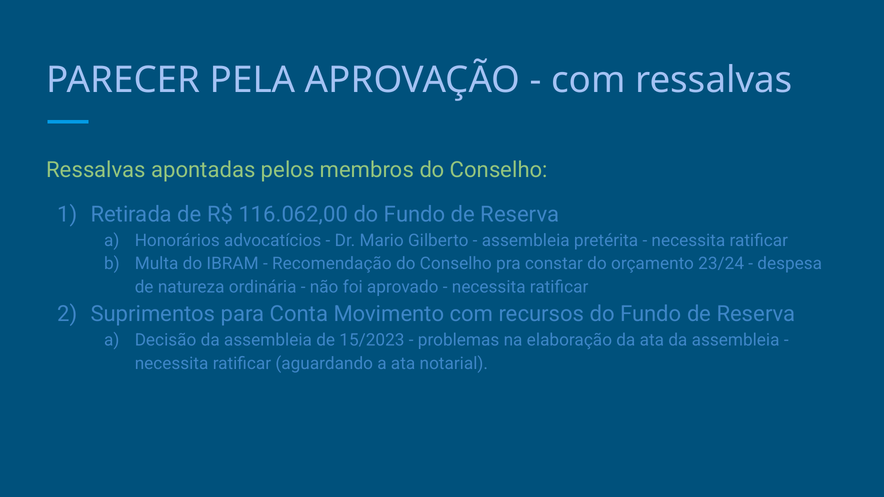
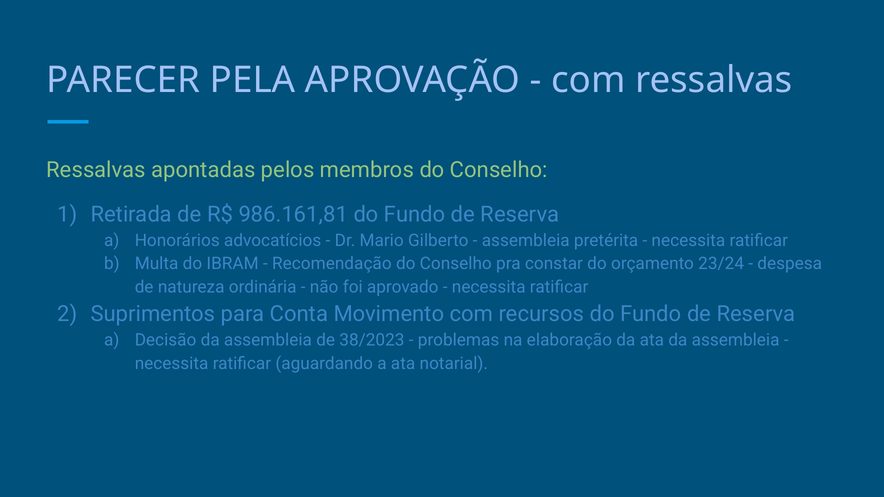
116.062,00: 116.062,00 -> 986.161,81
15/2023: 15/2023 -> 38/2023
